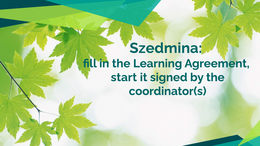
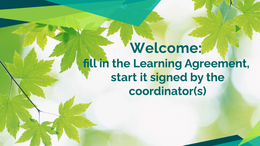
Szedmina: Szedmina -> Welcome
